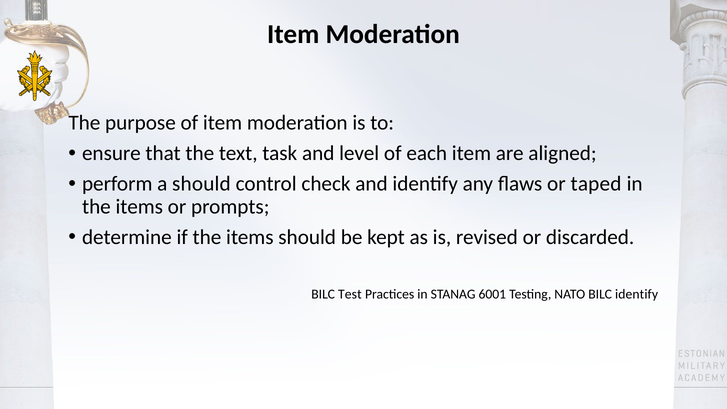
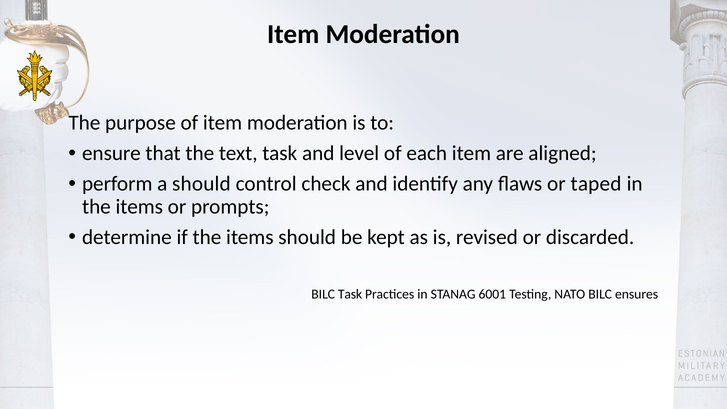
BILC Test: Test -> Task
BILC identify: identify -> ensures
